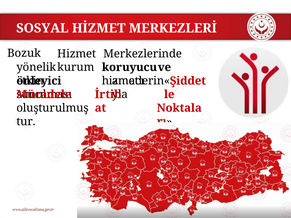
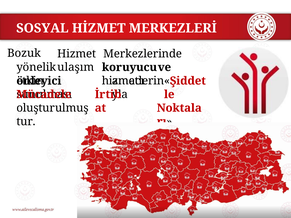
kurum: kurum -> ulaşım
